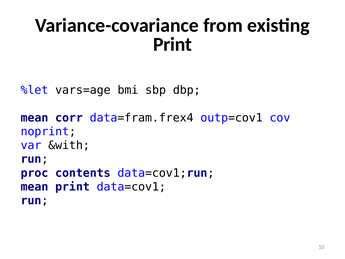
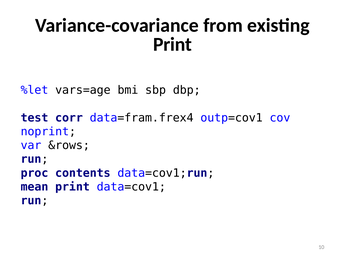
mean at (34, 118): mean -> test
&with: &with -> &rows
